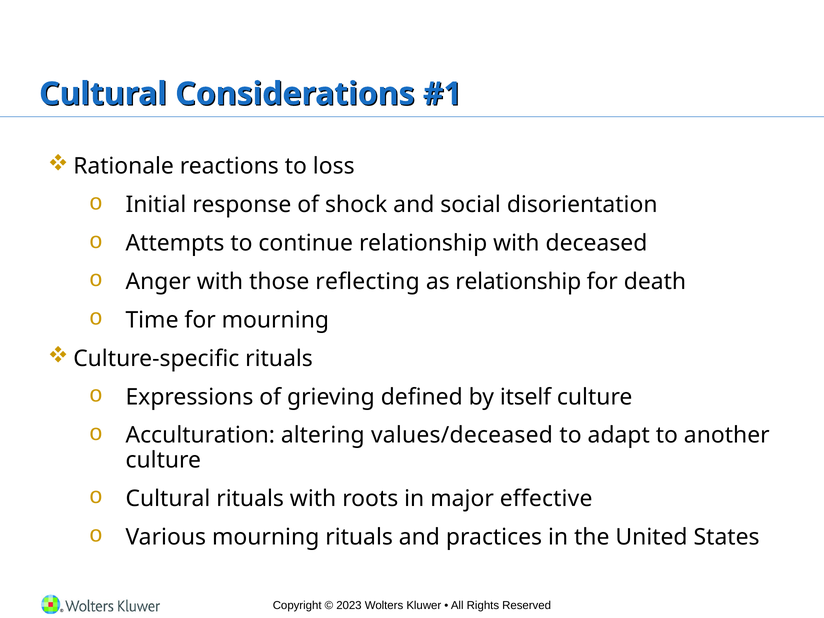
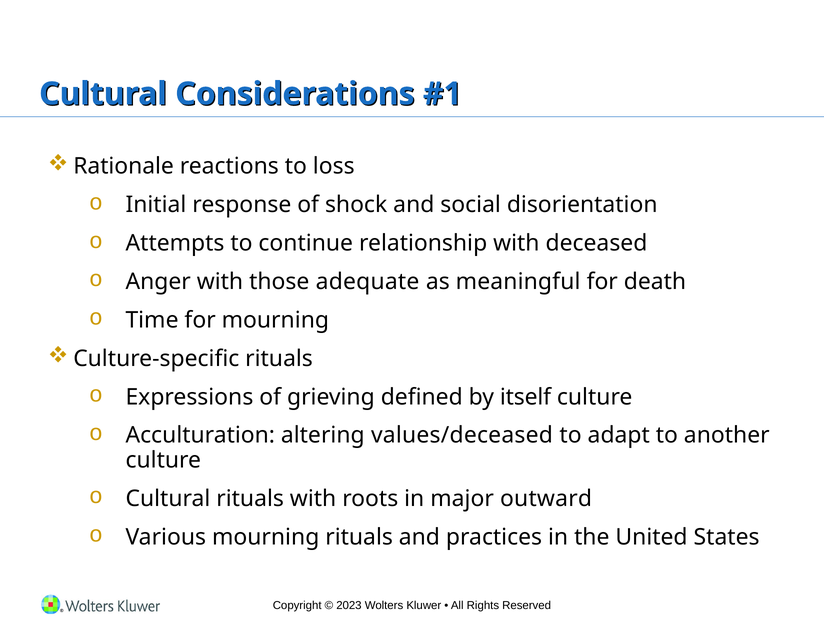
reflecting: reflecting -> adequate
as relationship: relationship -> meaningful
effective: effective -> outward
